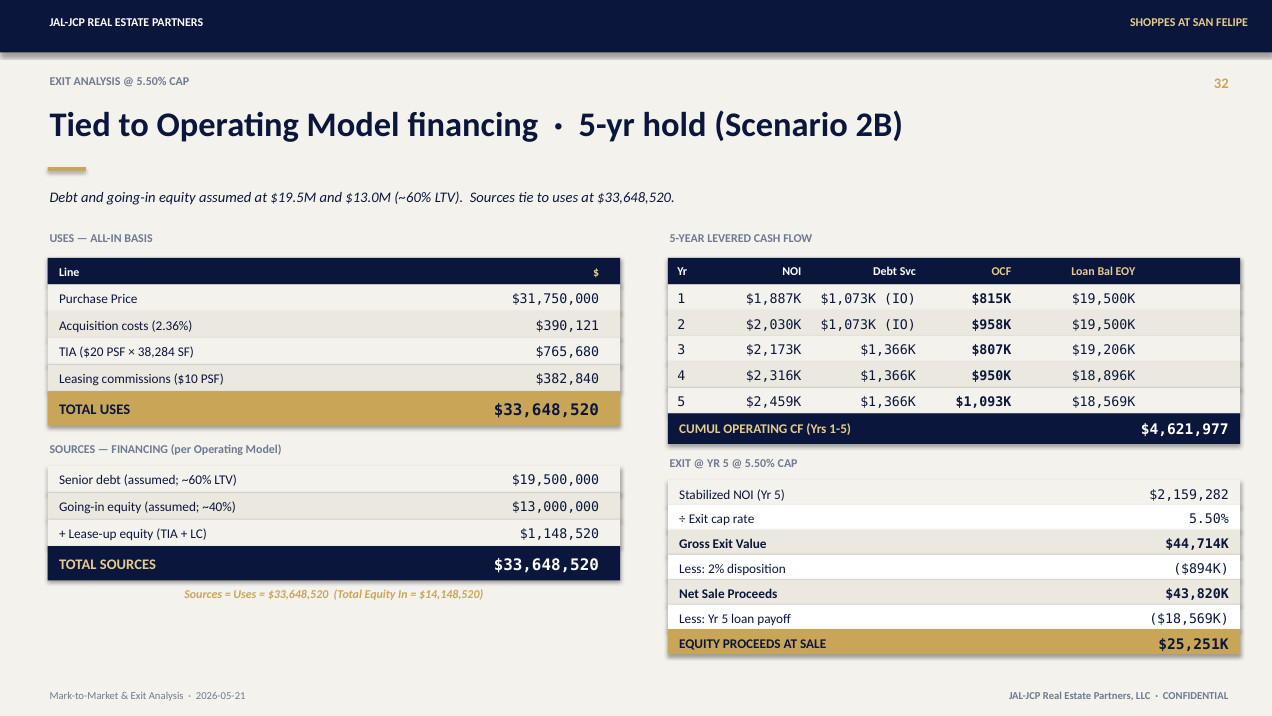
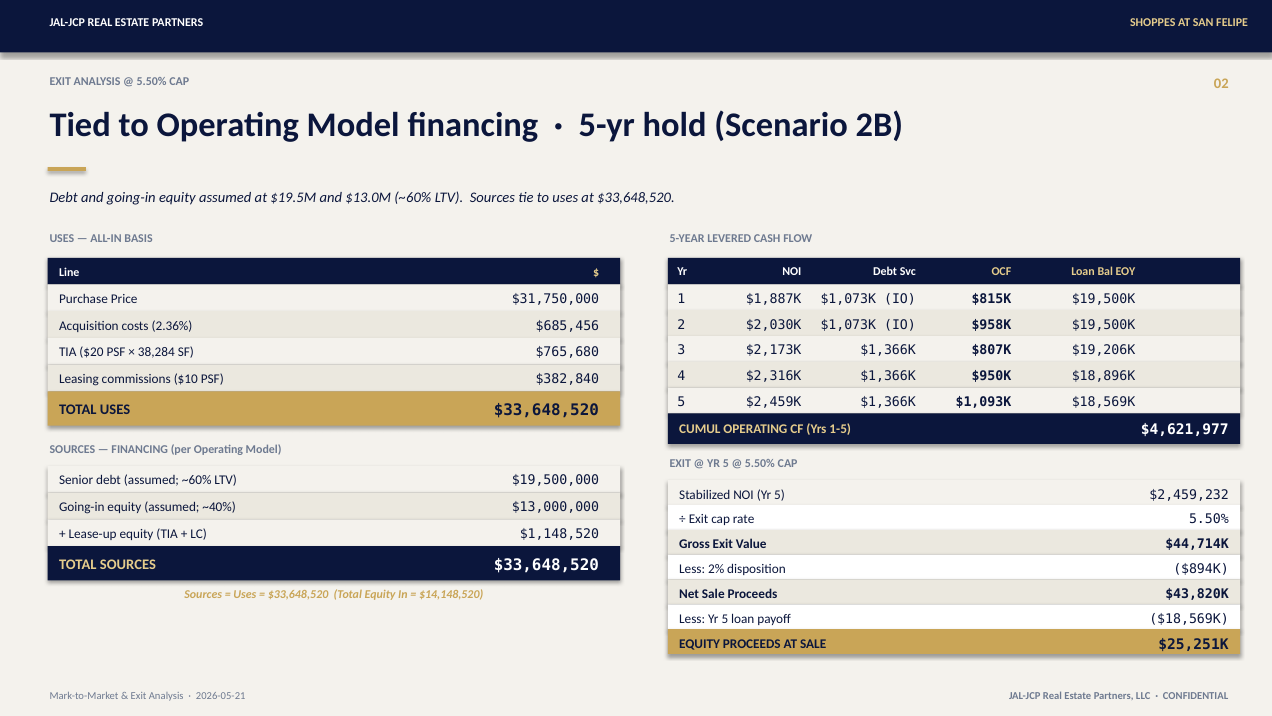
32: 32 -> 02
$390,121: $390,121 -> $685,456
$2,159,282: $2,159,282 -> $2,459,232
